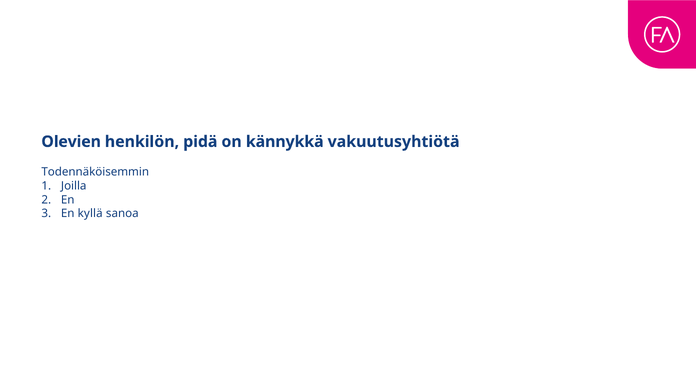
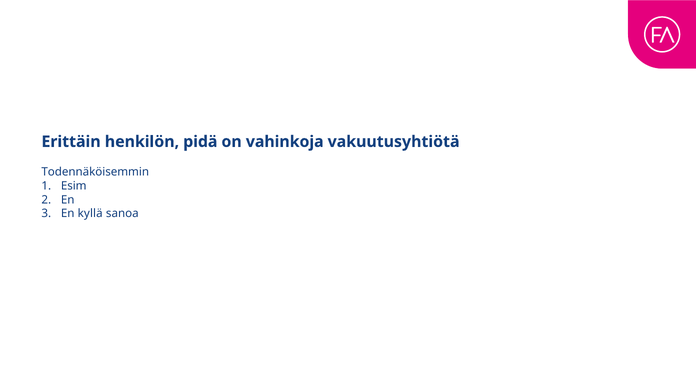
Olevien: Olevien -> Erittäin
kännykkä: kännykkä -> vahinkoja
Joilla: Joilla -> Esim
